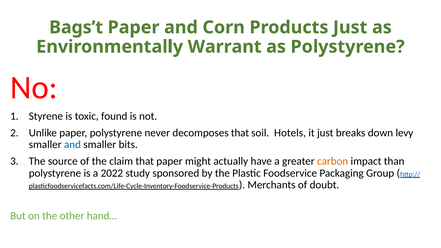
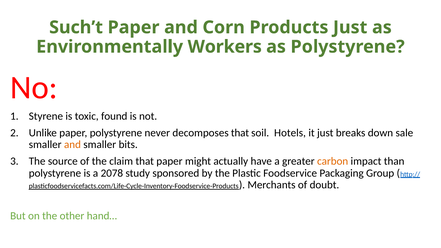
Bags’t: Bags’t -> Such’t
Warrant: Warrant -> Workers
levy: levy -> sale
and at (72, 145) colour: blue -> orange
2022: 2022 -> 2078
